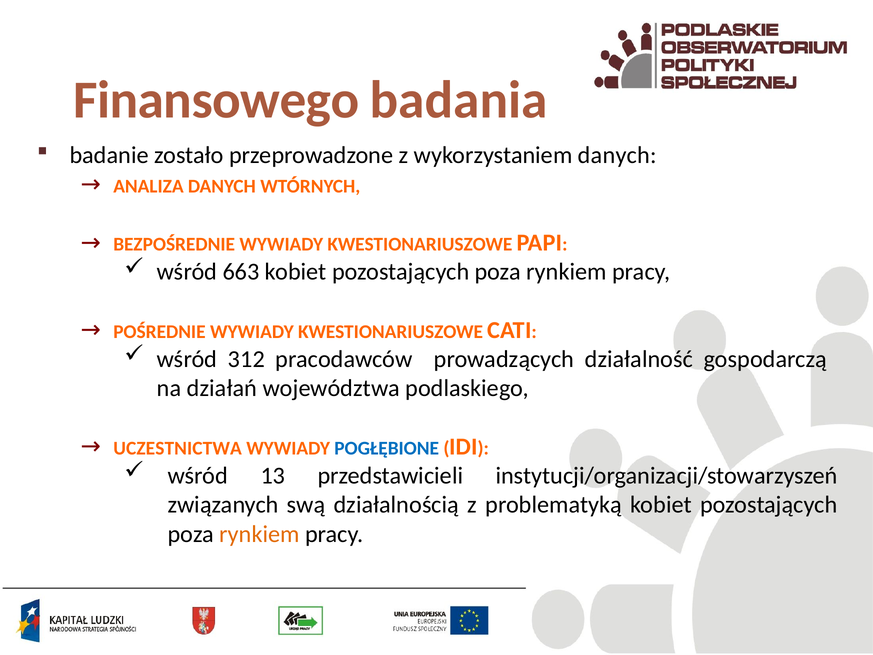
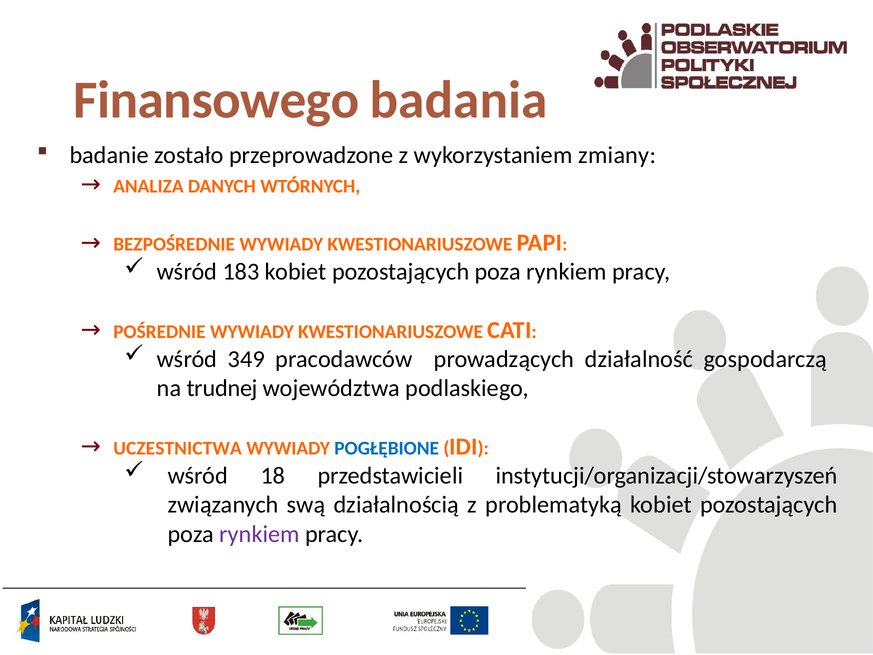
wykorzystaniem danych: danych -> zmiany
663: 663 -> 183
312: 312 -> 349
działań: działań -> trudnej
13: 13 -> 18
rynkiem at (260, 534) colour: orange -> purple
